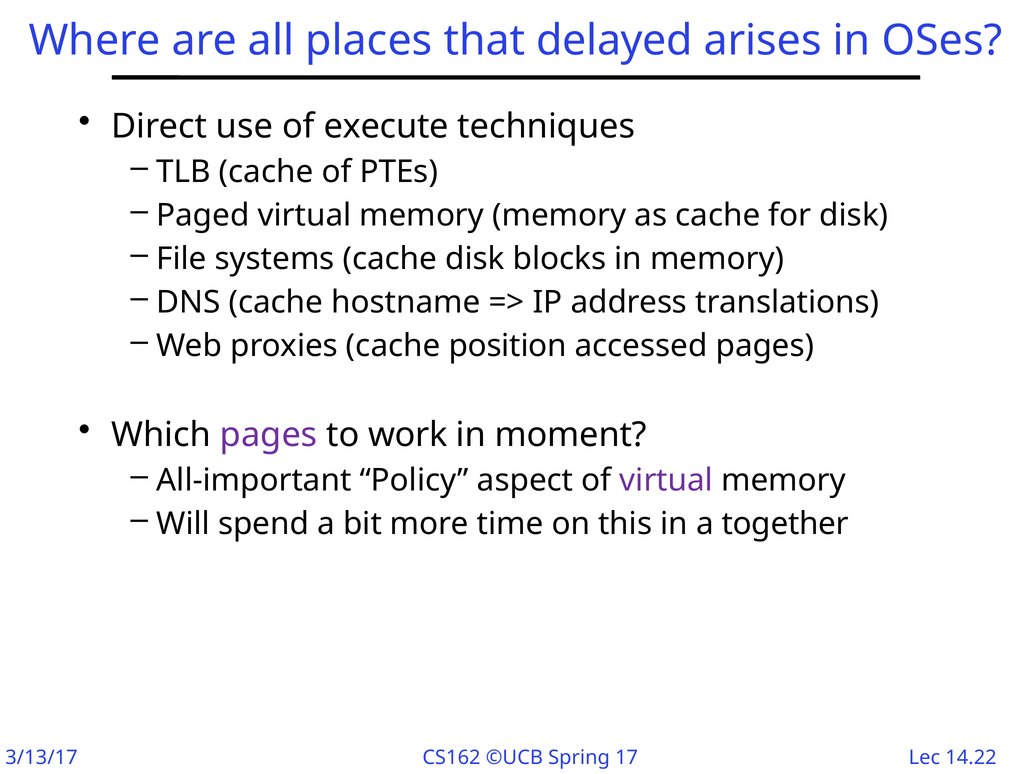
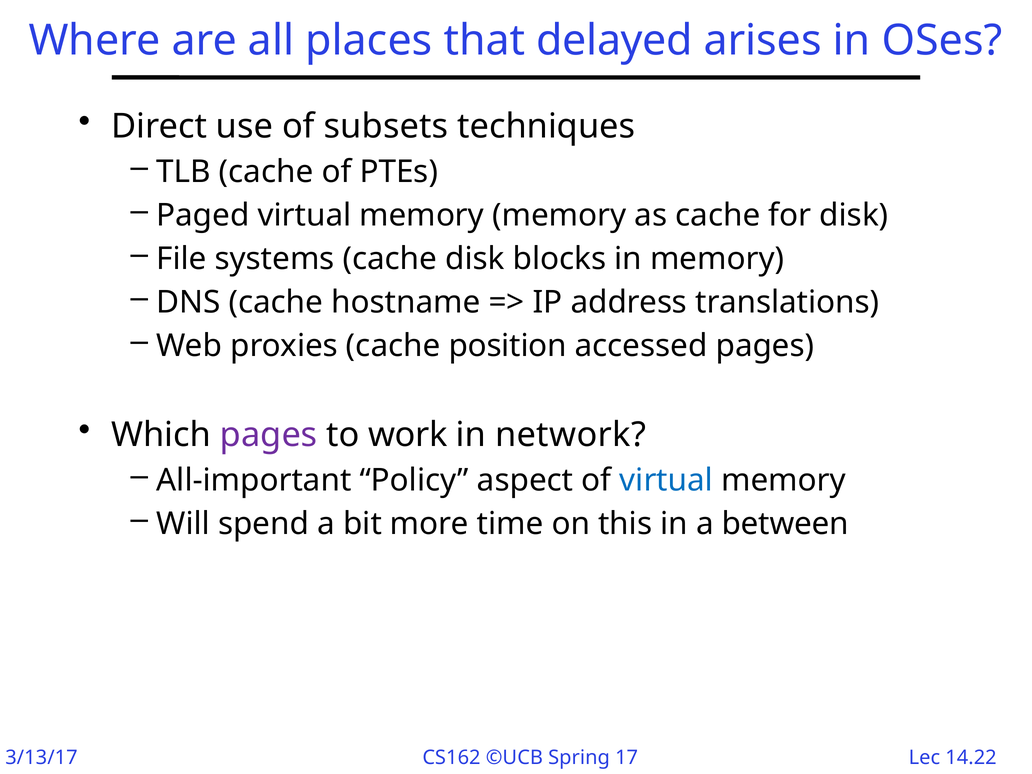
execute: execute -> subsets
moment: moment -> network
virtual at (666, 480) colour: purple -> blue
together: together -> between
